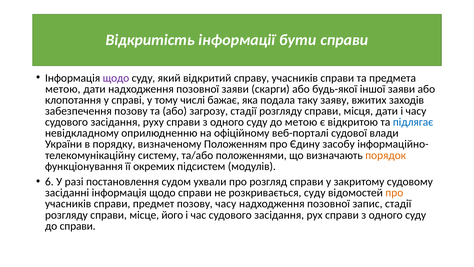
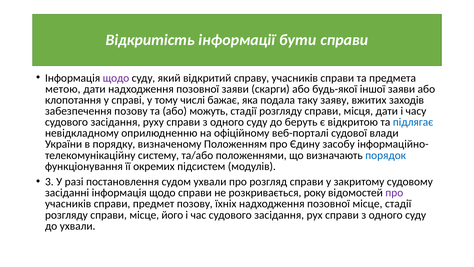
загрозу: загрозу -> можуть
до метою: метою -> беруть
порядок colour: orange -> blue
6: 6 -> 3
розкривається суду: суду -> року
про at (394, 193) colour: orange -> purple
позову часу: часу -> їхніх
позовної запис: запис -> місце
до справи: справи -> ухвали
